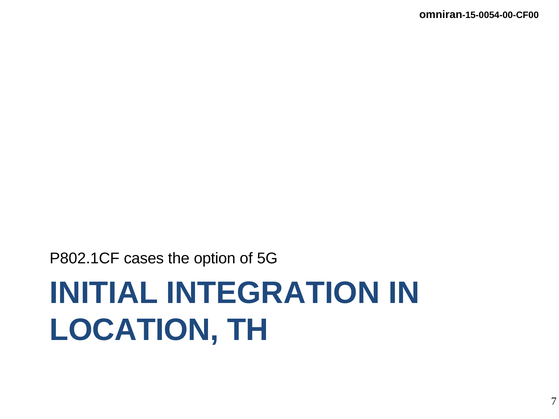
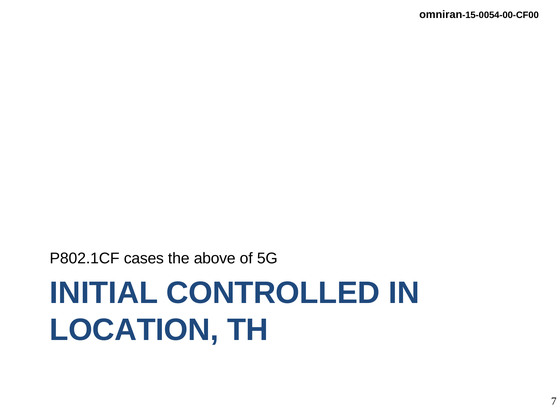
option: option -> above
INTEGRATION: INTEGRATION -> CONTROLLED
